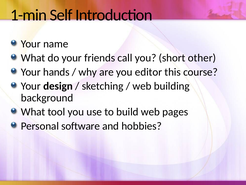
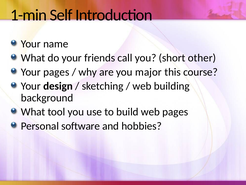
Your hands: hands -> pages
editor: editor -> major
